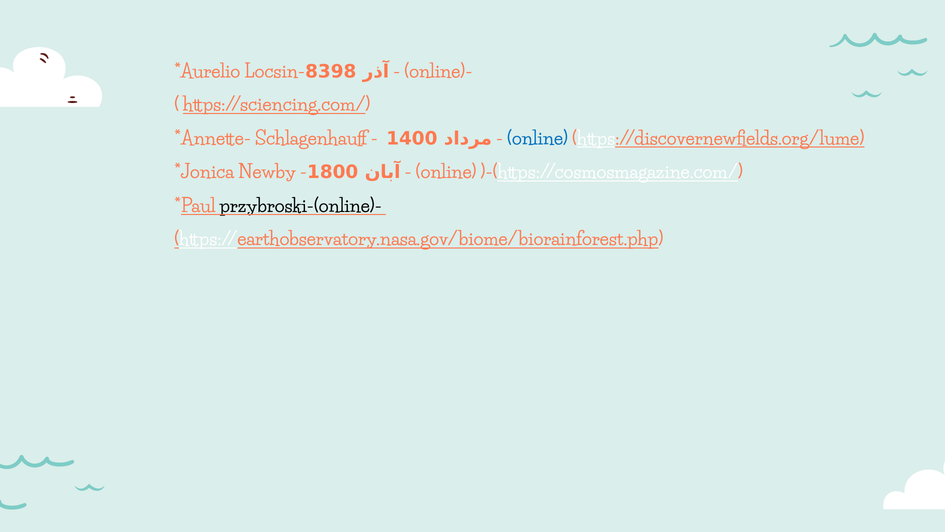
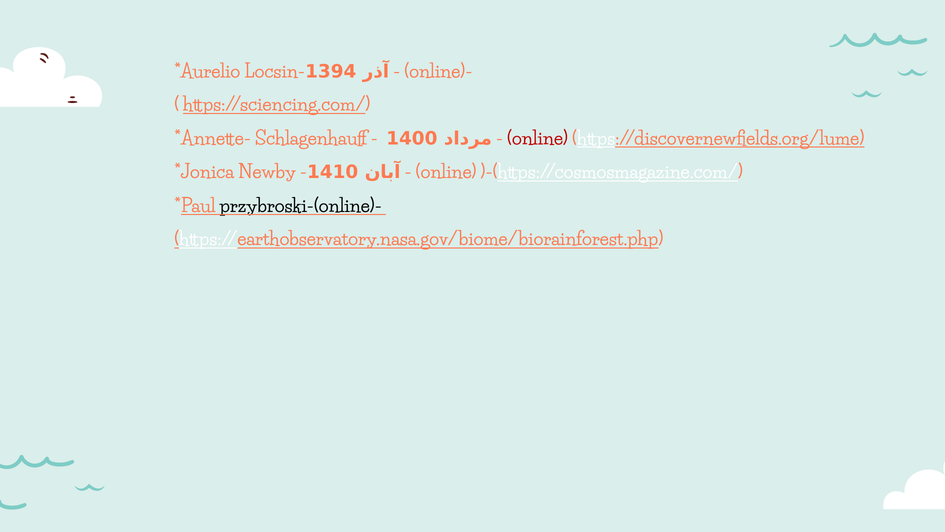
8398: 8398 -> 1394
online at (538, 139) colour: blue -> red
1800: 1800 -> 1410
